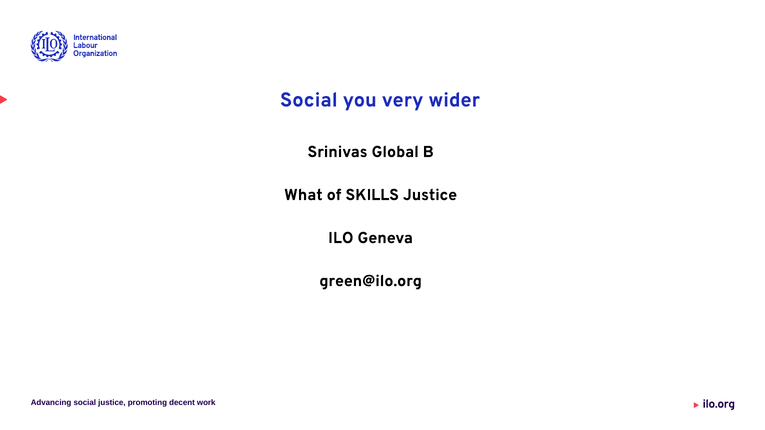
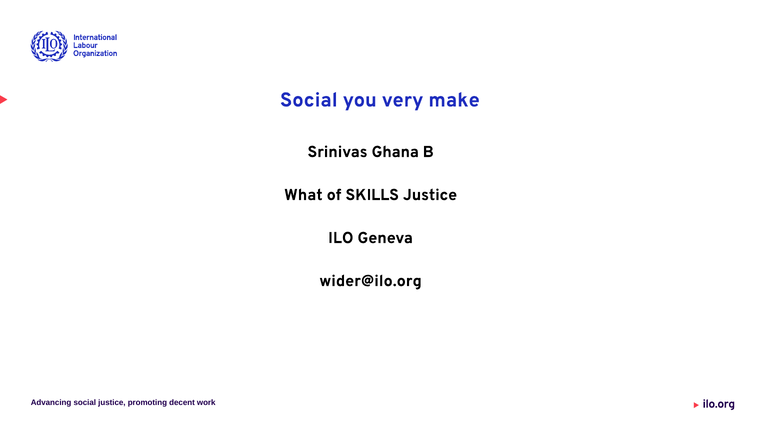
wider: wider -> make
Global: Global -> Ghana
green@ilo.org: green@ilo.org -> wider@ilo.org
